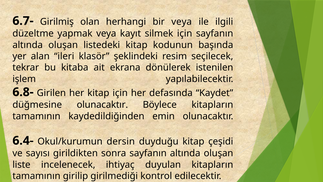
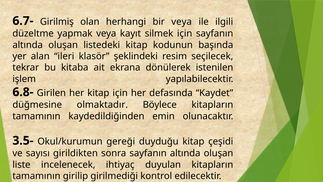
düğmesine olunacaktır: olunacaktır -> olmaktadır
6.4-: 6.4- -> 3.5-
dersin: dersin -> gereği
